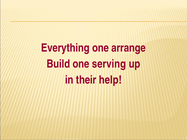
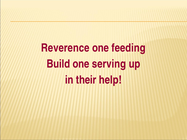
Everything: Everything -> Reverence
arrange: arrange -> feeding
